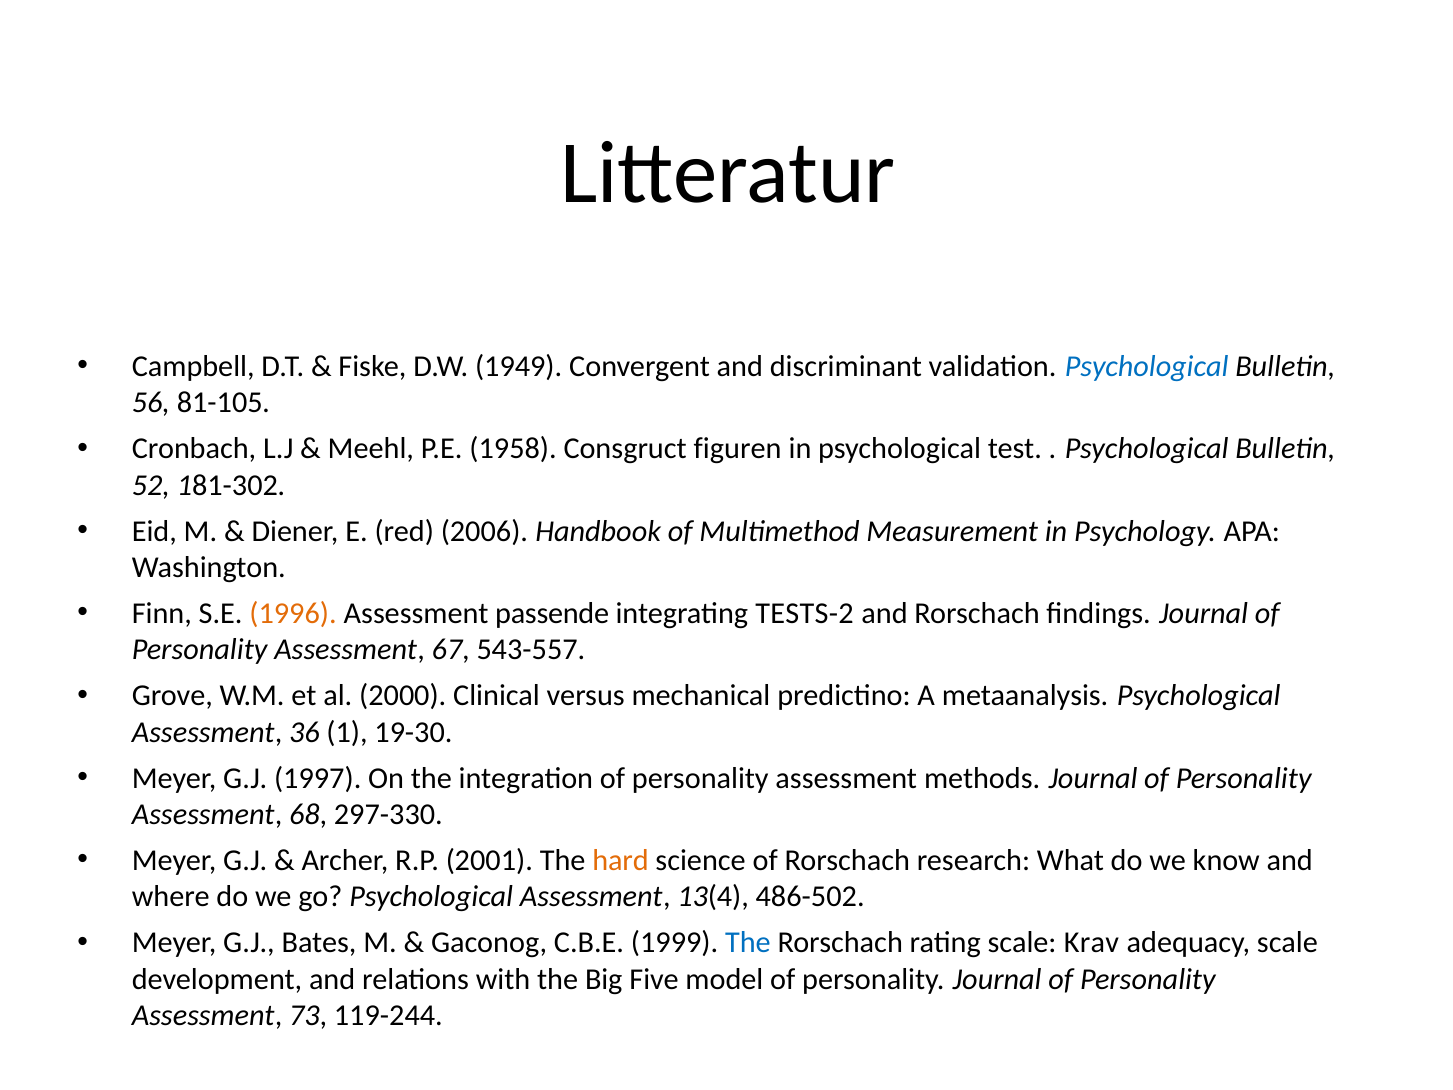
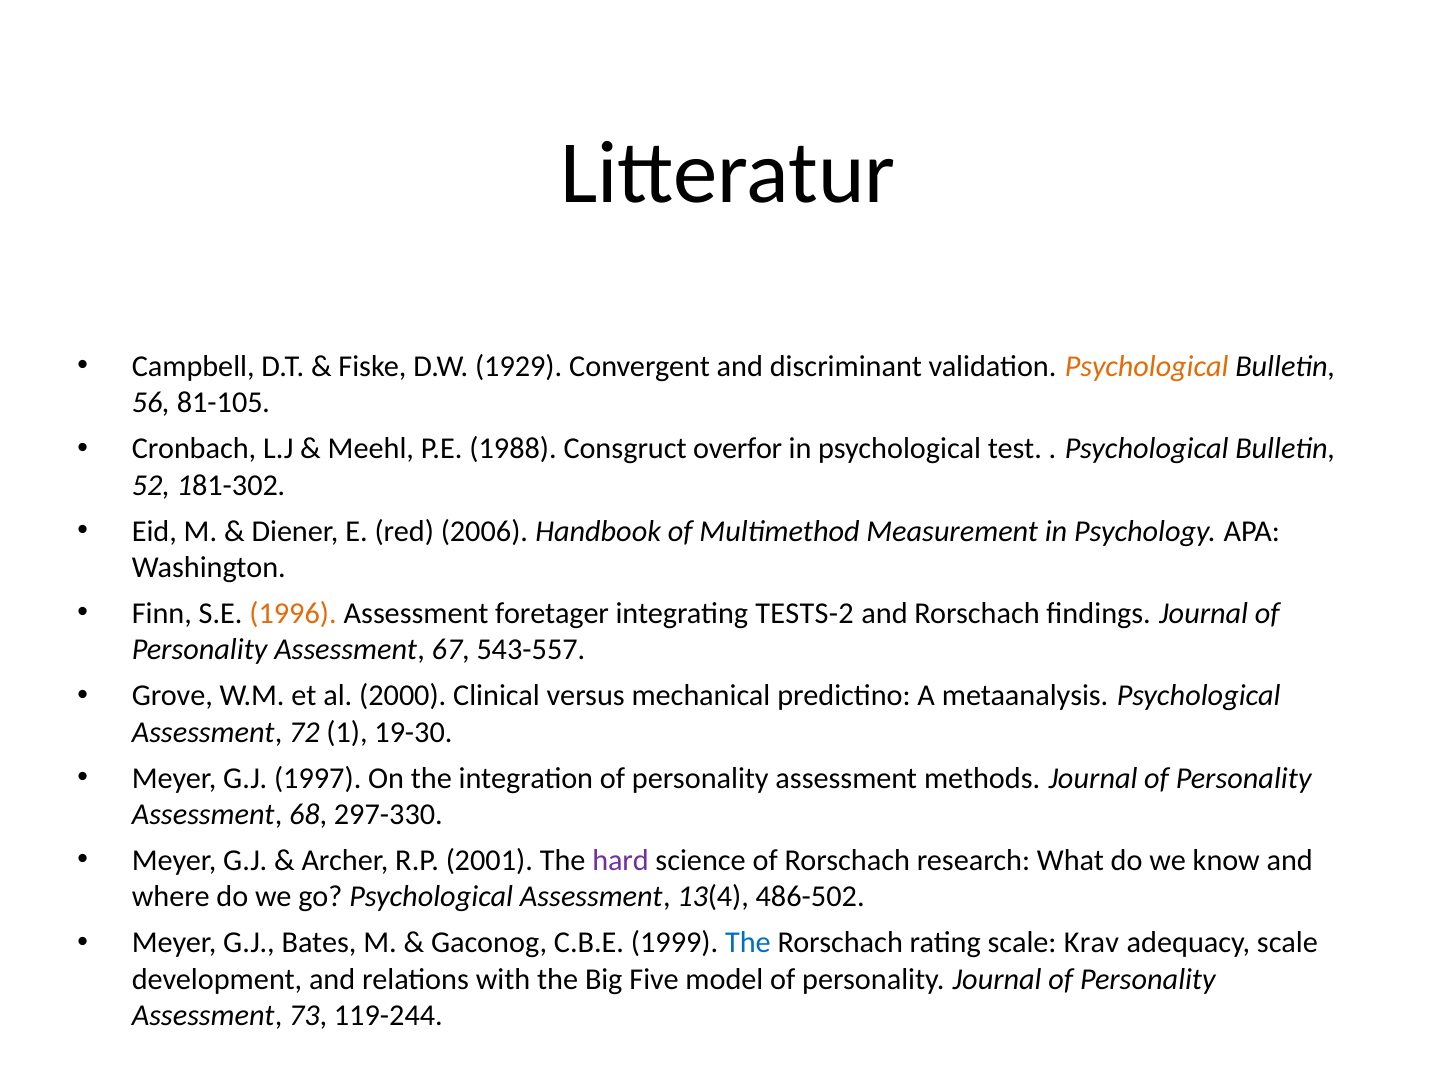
1949: 1949 -> 1929
Psychological at (1147, 366) colour: blue -> orange
1958: 1958 -> 1988
figuren: figuren -> overfor
passende: passende -> foretager
36: 36 -> 72
hard colour: orange -> purple
